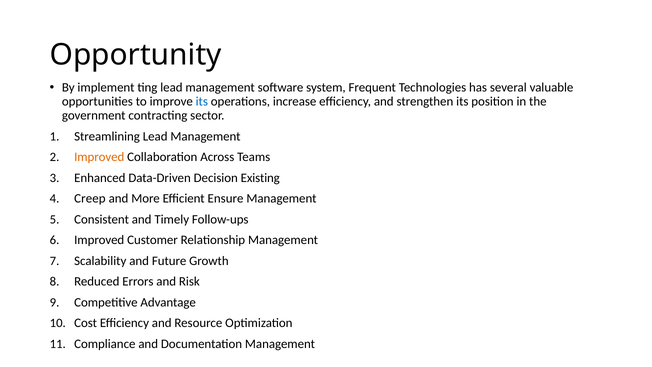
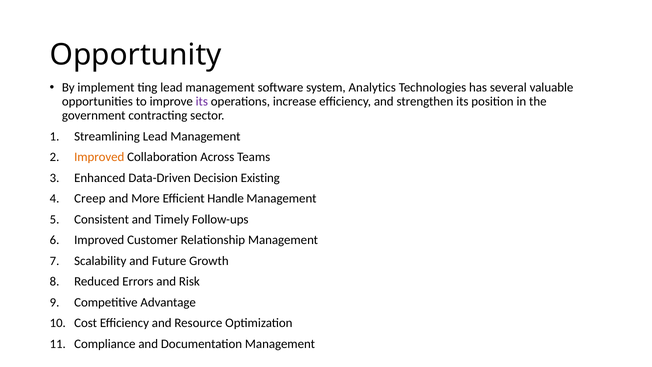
Frequent: Frequent -> Analytics
its at (202, 102) colour: blue -> purple
Ensure: Ensure -> Handle
